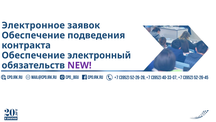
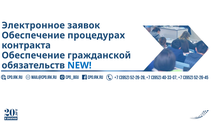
подведения: подведения -> процедурах
электронный: электронный -> гражданской
NEW colour: purple -> blue
